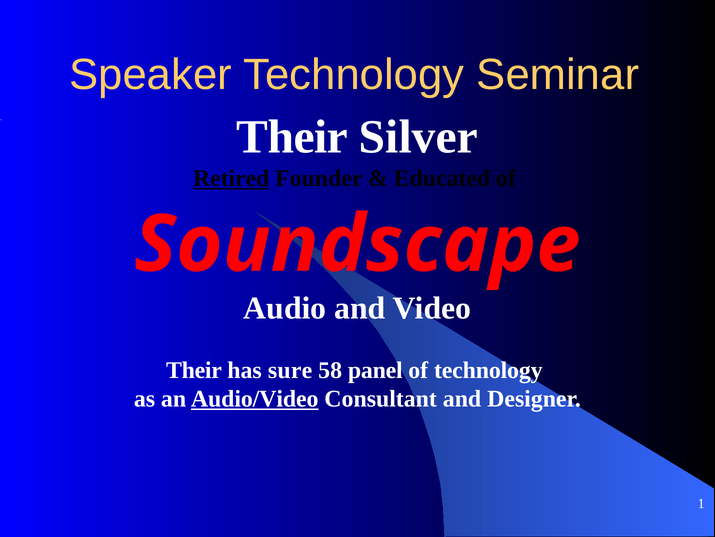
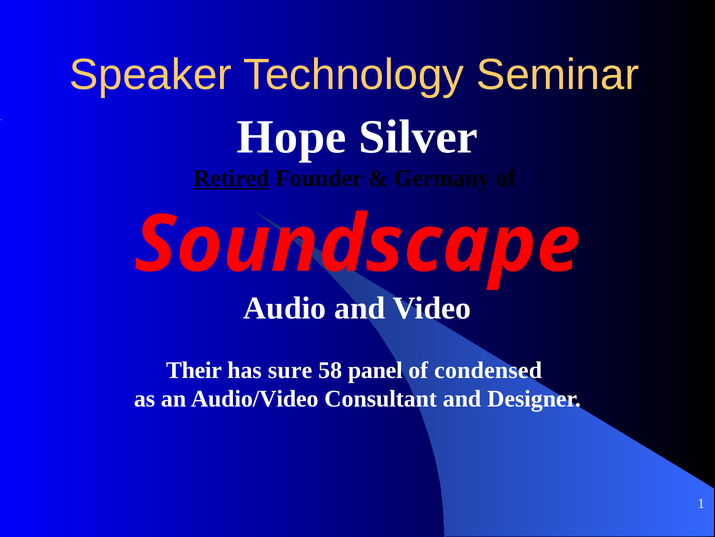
Their at (292, 137): Their -> Hope
Educated: Educated -> Germany
of technology: technology -> condensed
Audio/Video underline: present -> none
